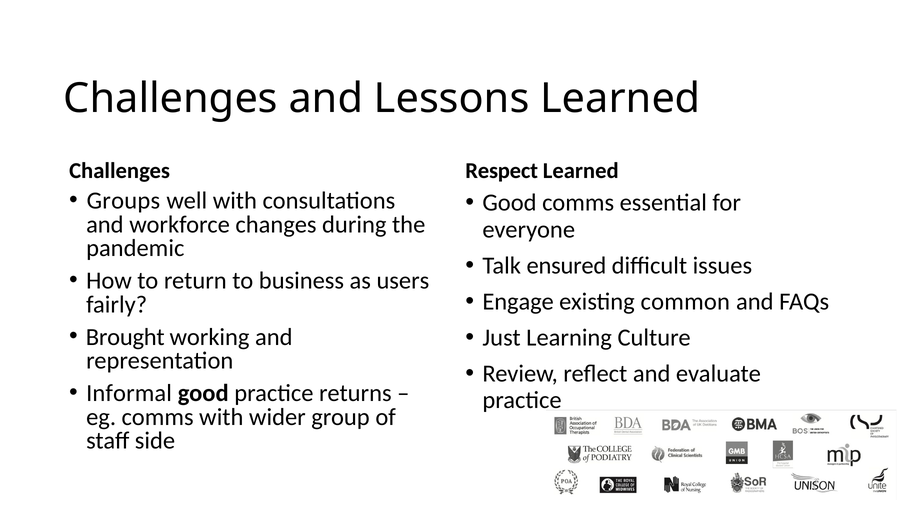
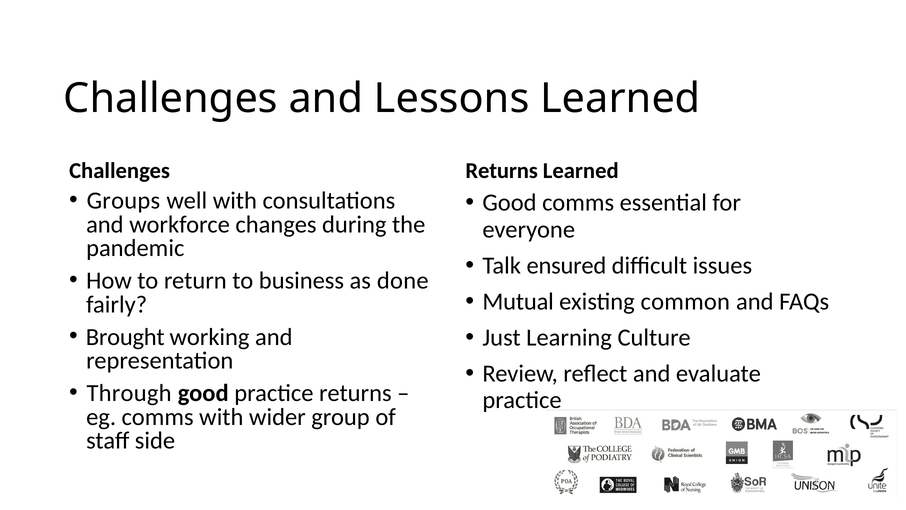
Respect at (502, 170): Respect -> Returns
users: users -> done
Engage: Engage -> Mutual
Informal: Informal -> Through
